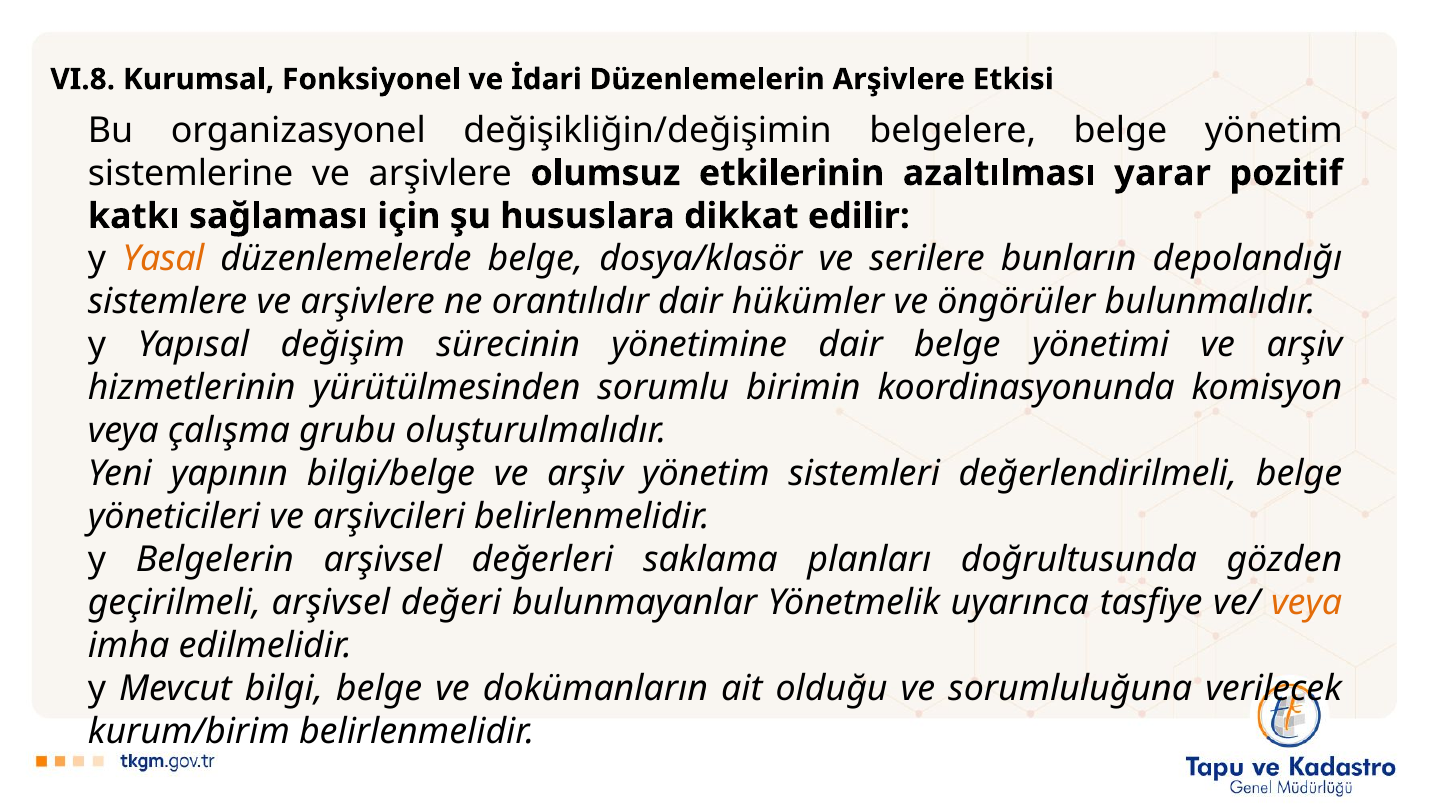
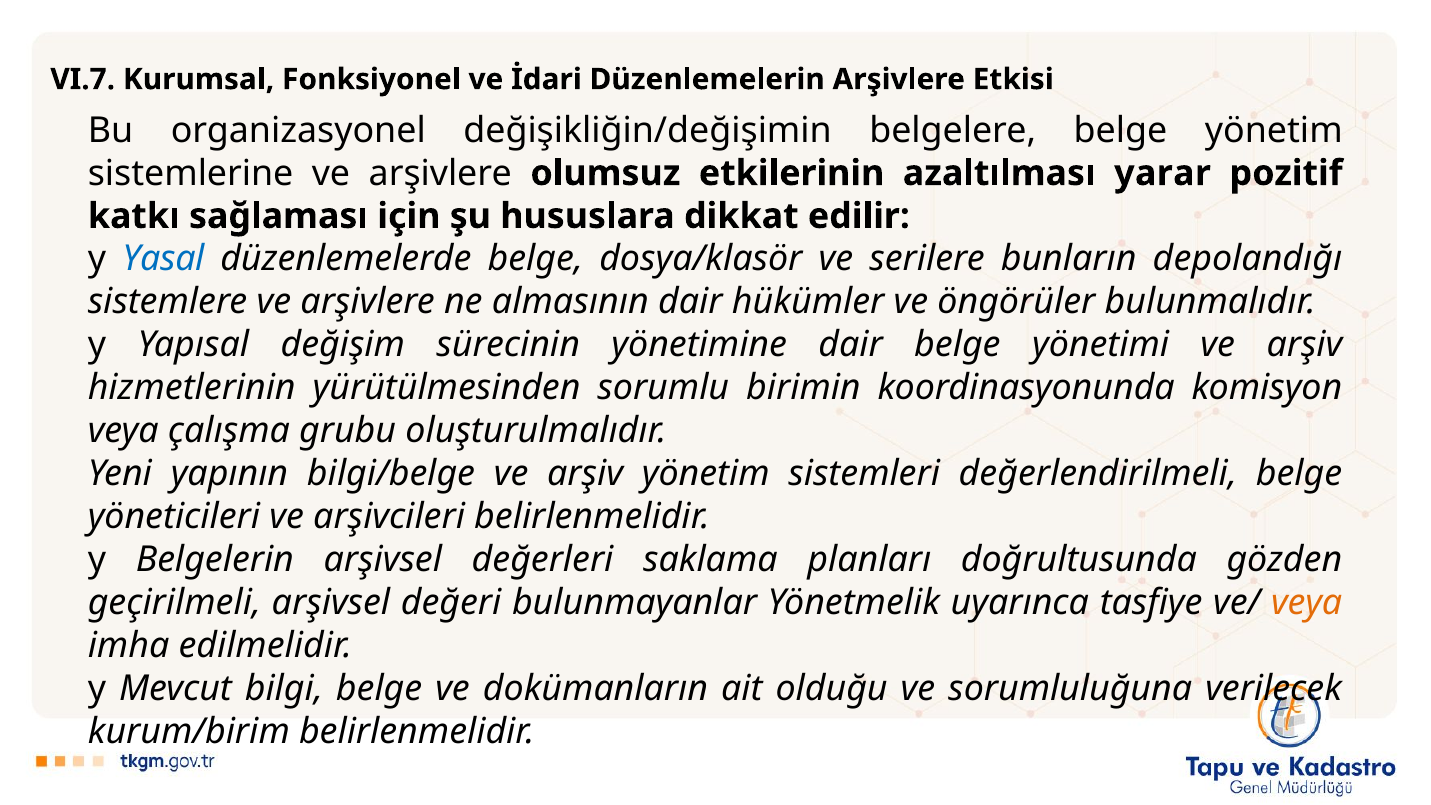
VI.8: VI.8 -> VI.7
Yasal colour: orange -> blue
orantılıdır: orantılıdır -> almasının
